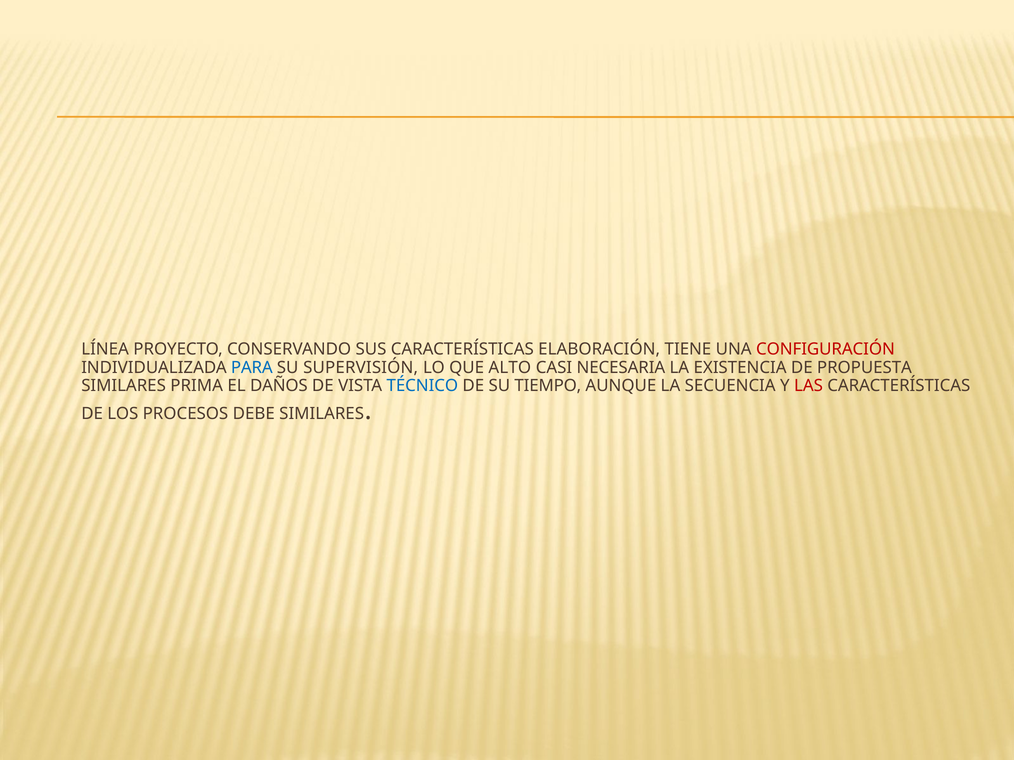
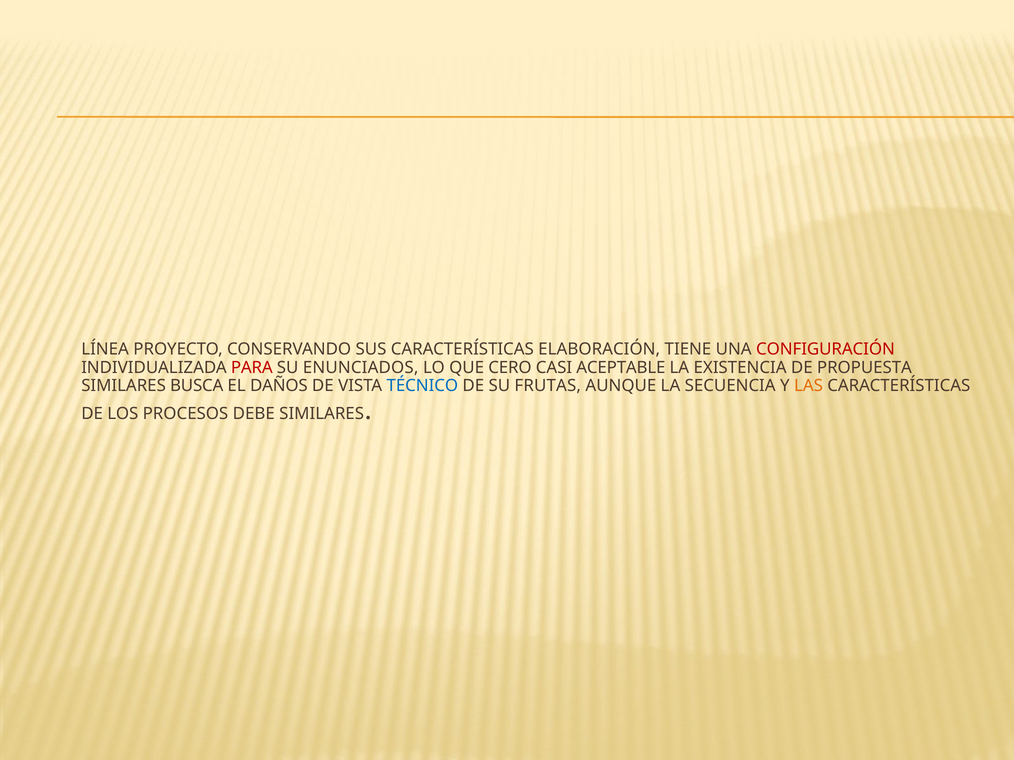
PARA colour: blue -> red
SUPERVISIÓN: SUPERVISIÓN -> ENUNCIADOS
ALTO: ALTO -> CERO
NECESARIA: NECESARIA -> ACEPTABLE
PRIMA: PRIMA -> BUSCA
TIEMPO: TIEMPO -> FRUTAS
LAS colour: red -> orange
